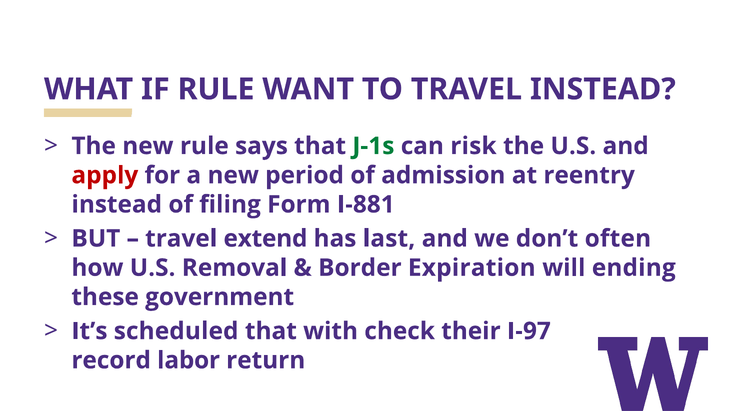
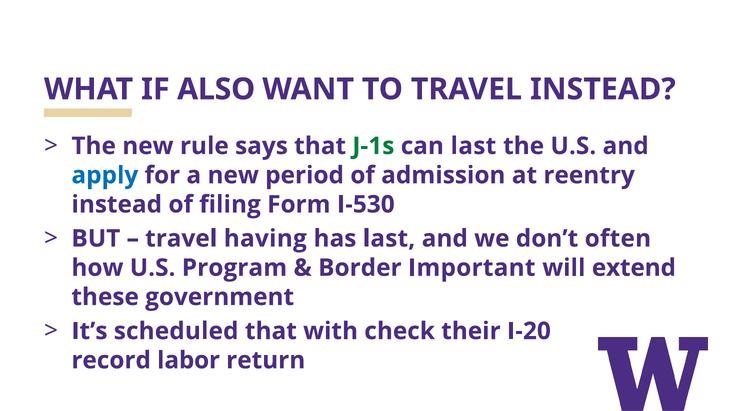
IF RULE: RULE -> ALSO
can risk: risk -> last
apply colour: red -> blue
I-881: I-881 -> I-530
extend: extend -> having
Removal: Removal -> Program
Expiration: Expiration -> Important
ending: ending -> extend
I-97: I-97 -> I-20
